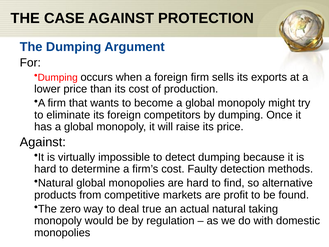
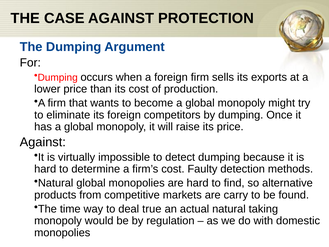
profit: profit -> carry
zero: zero -> time
